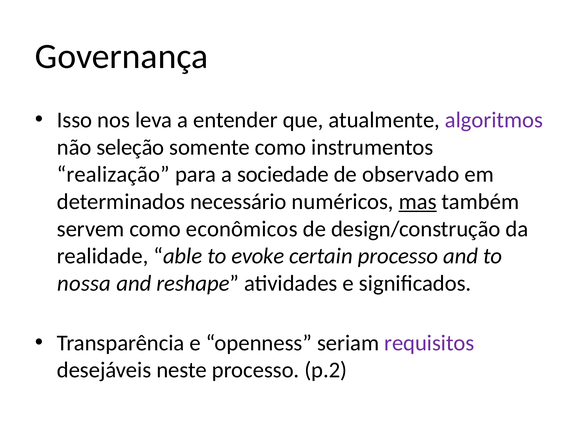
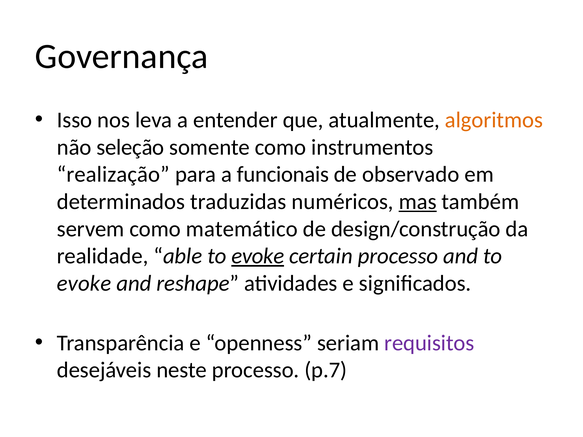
algoritmos colour: purple -> orange
sociedade: sociedade -> funcionais
necessário: necessário -> traduzidas
econômicos: econômicos -> matemático
evoke at (258, 256) underline: none -> present
nossa at (84, 283): nossa -> evoke
p.2: p.2 -> p.7
